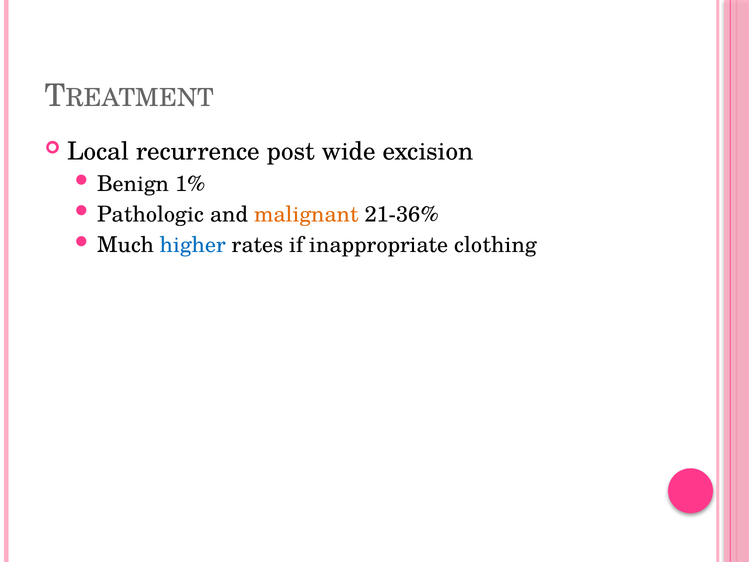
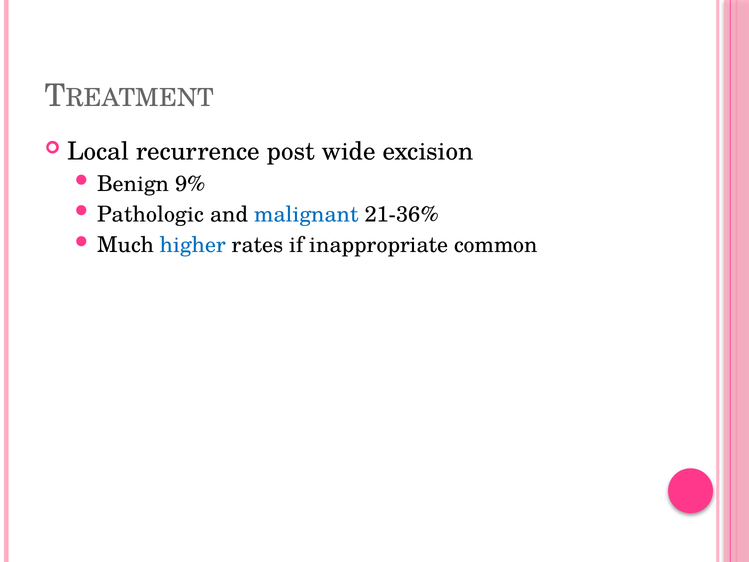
1%: 1% -> 9%
malignant colour: orange -> blue
clothing: clothing -> common
